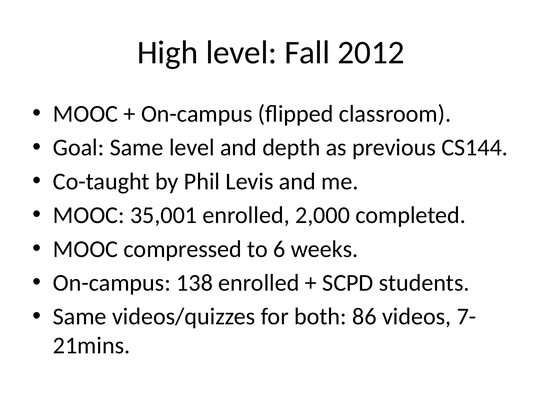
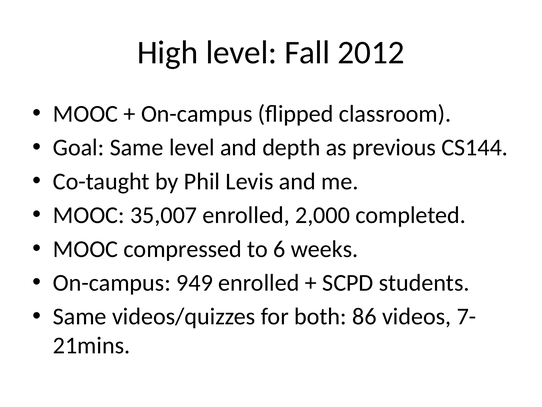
35,001: 35,001 -> 35,007
138: 138 -> 949
